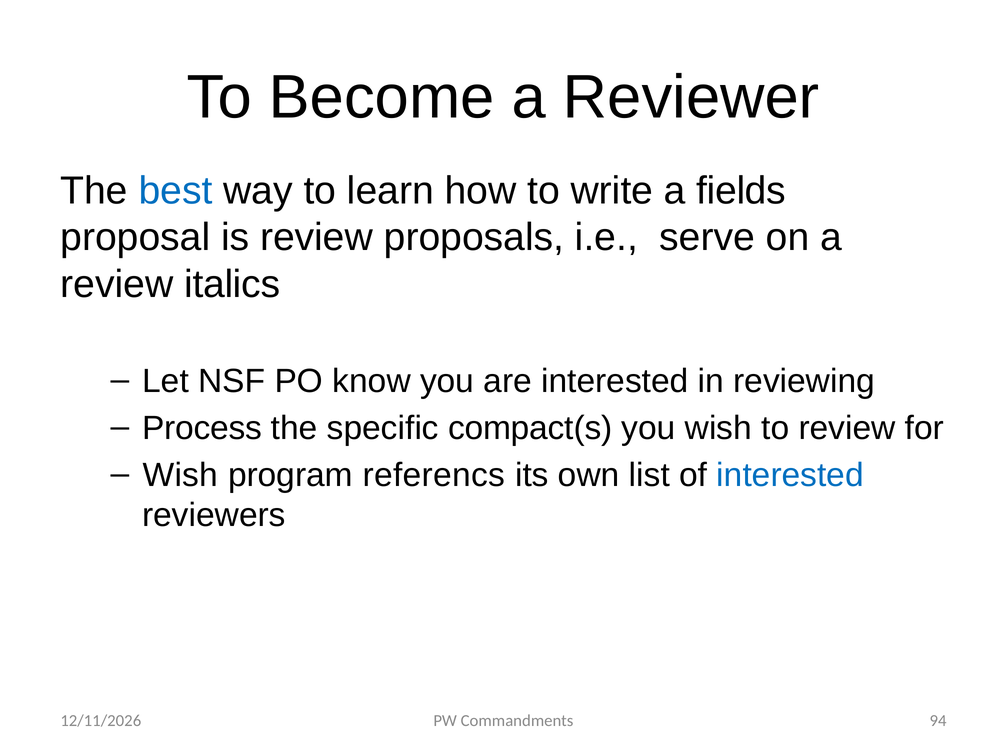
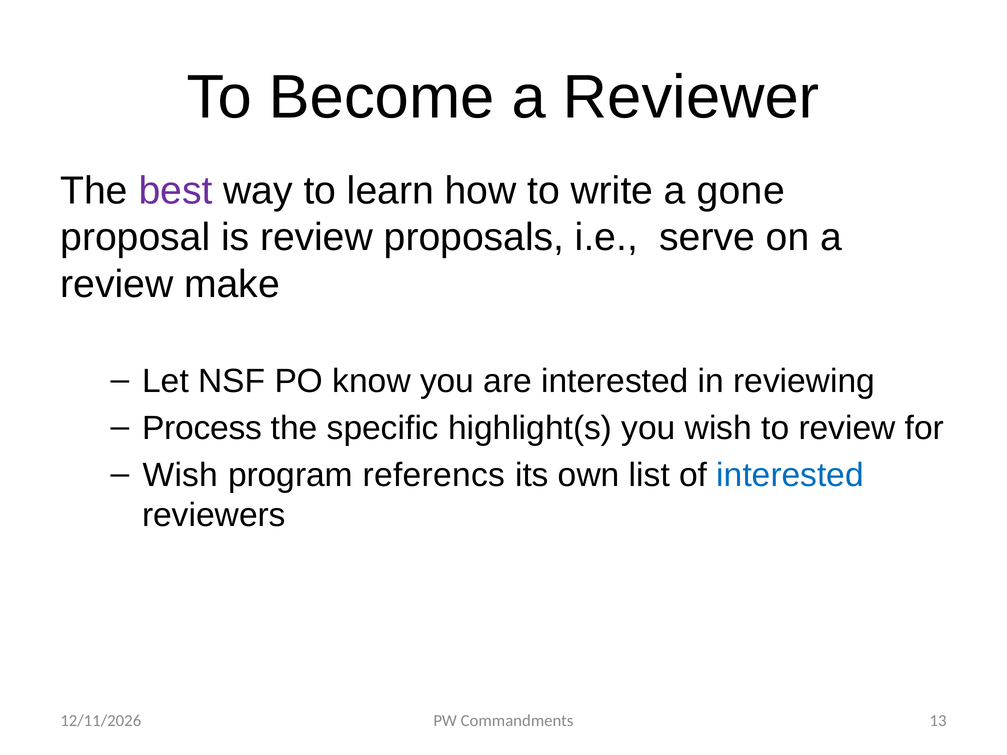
best colour: blue -> purple
fields: fields -> gone
italics: italics -> make
compact(s: compact(s -> highlight(s
94: 94 -> 13
